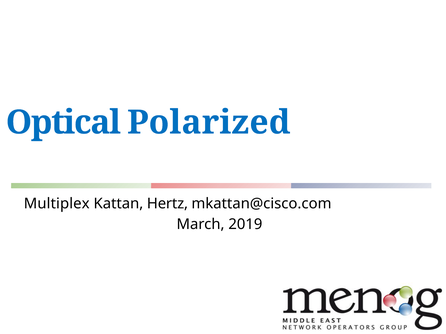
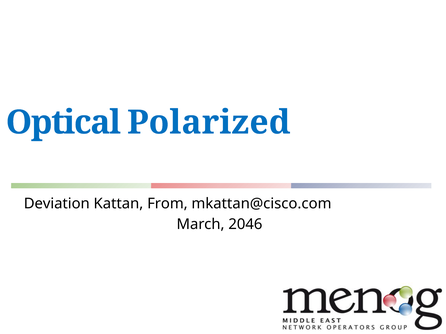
Multiplex: Multiplex -> Deviation
Hertz: Hertz -> From
2019: 2019 -> 2046
